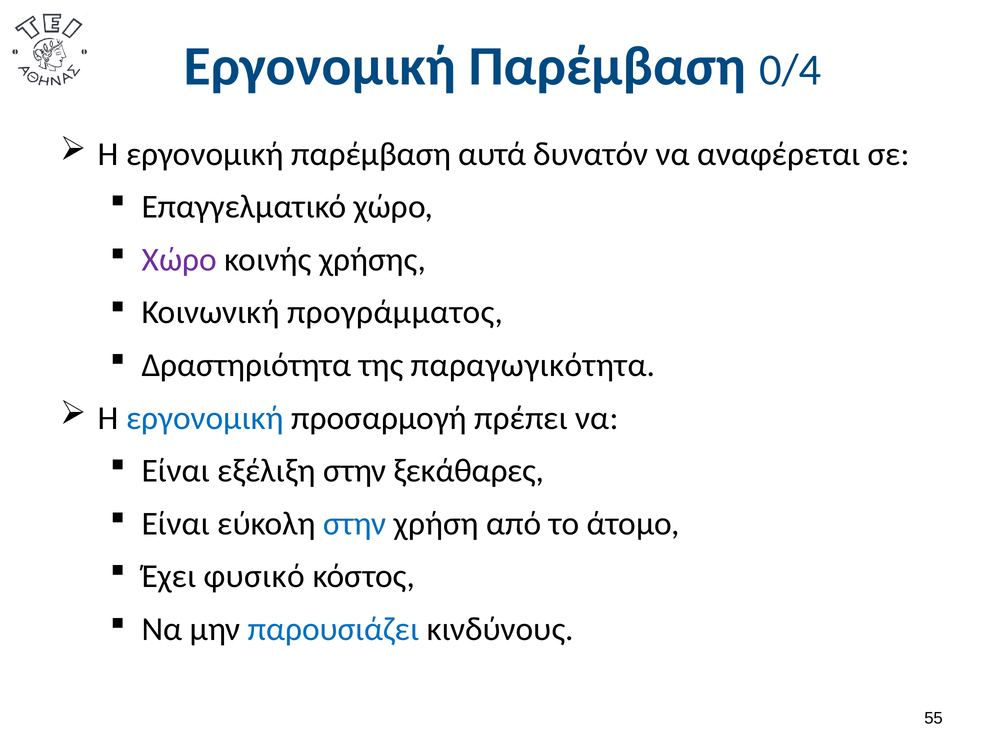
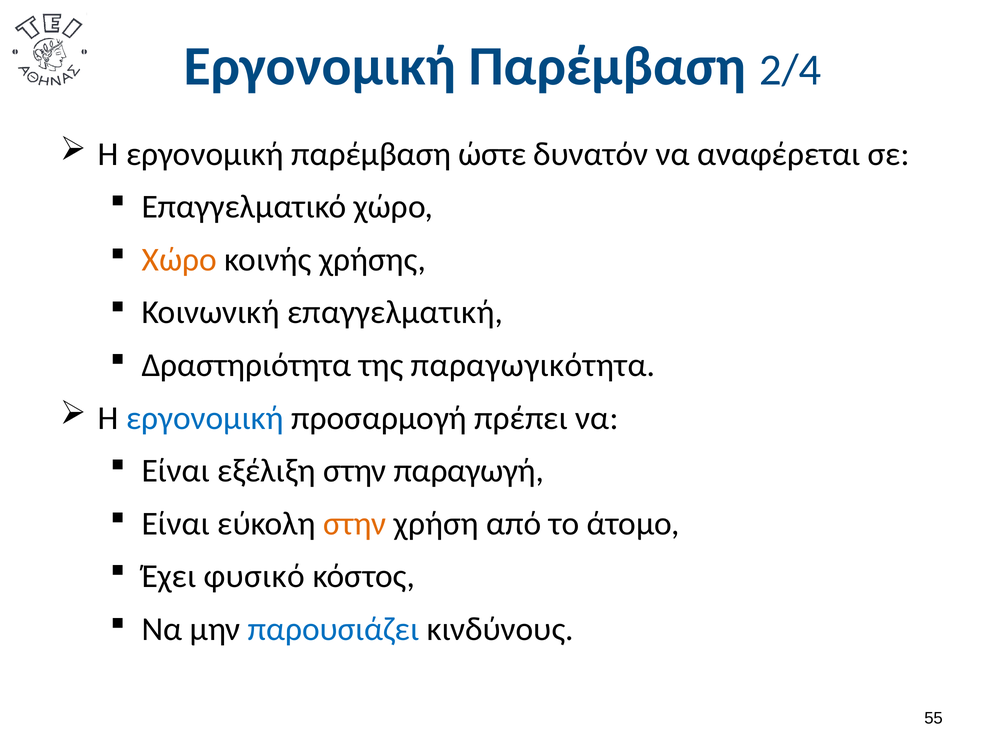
0/4: 0/4 -> 2/4
αυτά: αυτά -> ώστε
Χώρο at (179, 260) colour: purple -> orange
προγράμματος: προγράμματος -> επαγγελματική
ξεκάθαρες: ξεκάθαρες -> παραγωγή
στην at (355, 524) colour: blue -> orange
